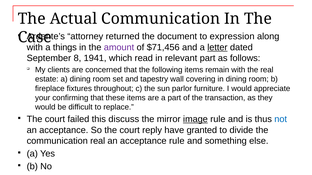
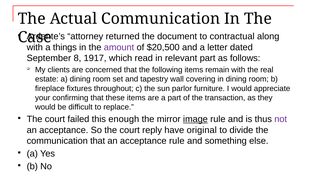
expression: expression -> contractual
$71,456: $71,456 -> $20,500
letter underline: present -> none
1941: 1941 -> 1917
discuss: discuss -> enough
not colour: blue -> purple
granted: granted -> original
communication real: real -> that
